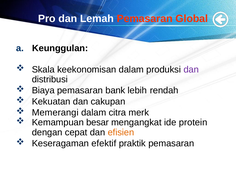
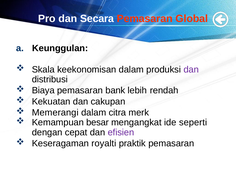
Lemah: Lemah -> Secara
protein: protein -> seperti
efisien colour: orange -> purple
efektif: efektif -> royalti
